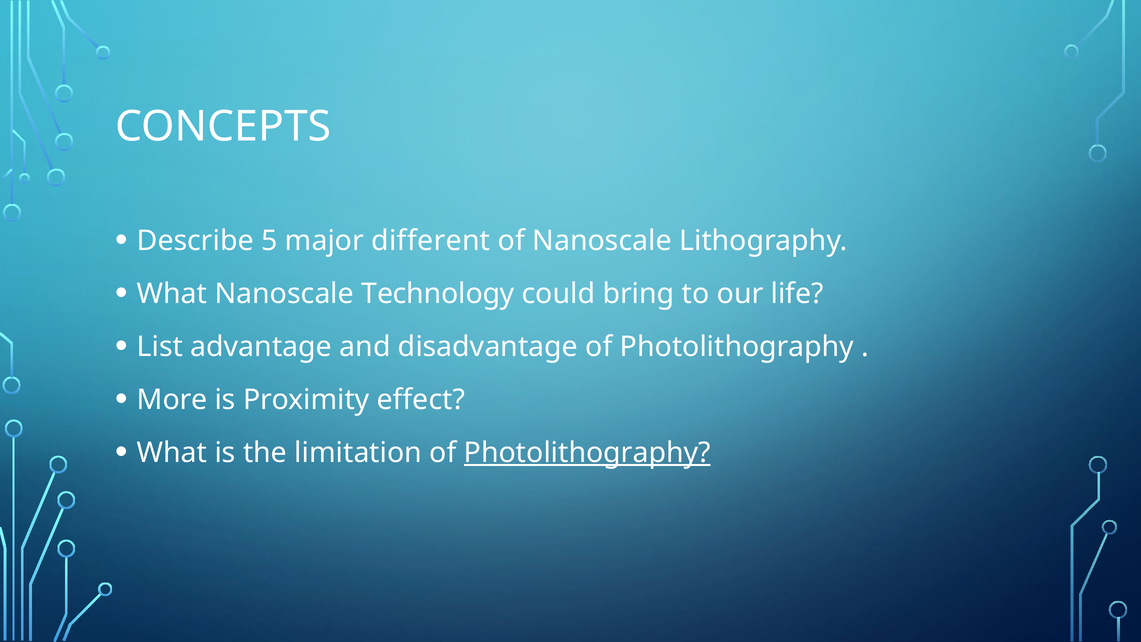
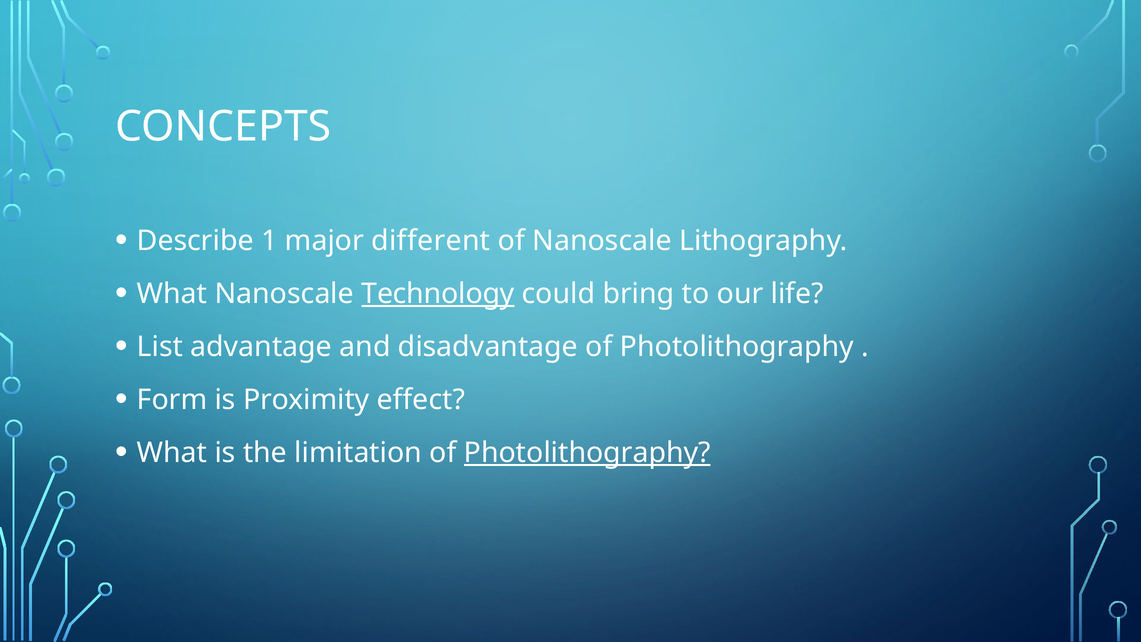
5: 5 -> 1
Technology underline: none -> present
More: More -> Form
